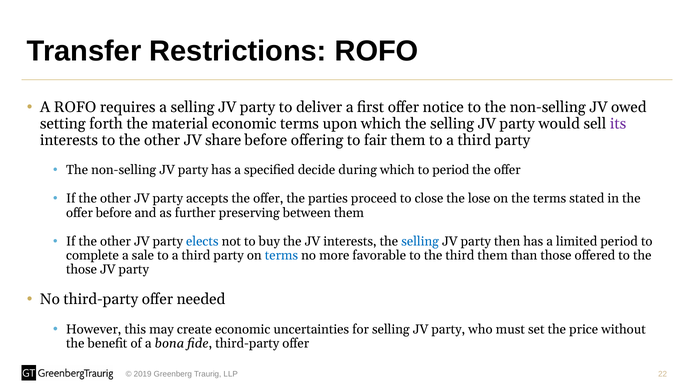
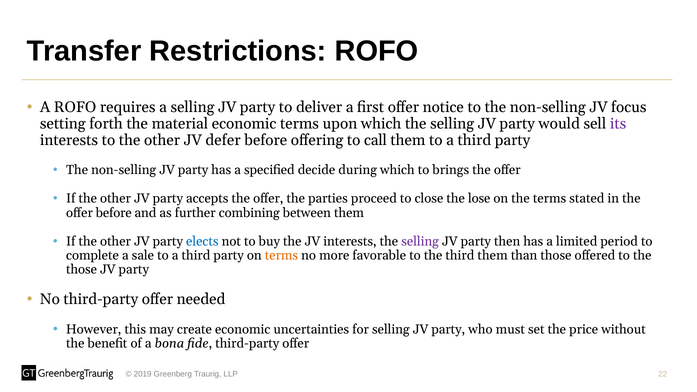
owed: owed -> focus
share: share -> defer
fair: fair -> call
to period: period -> brings
preserving: preserving -> combining
selling at (420, 241) colour: blue -> purple
terms at (281, 256) colour: blue -> orange
